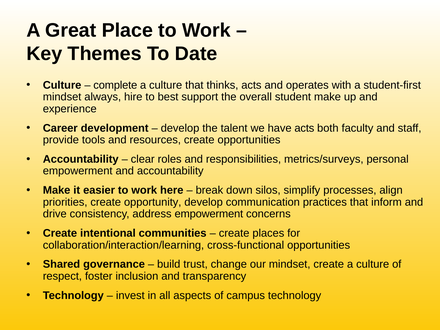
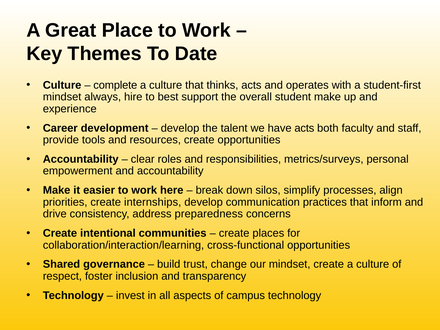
opportunity: opportunity -> internships
address empowerment: empowerment -> preparedness
